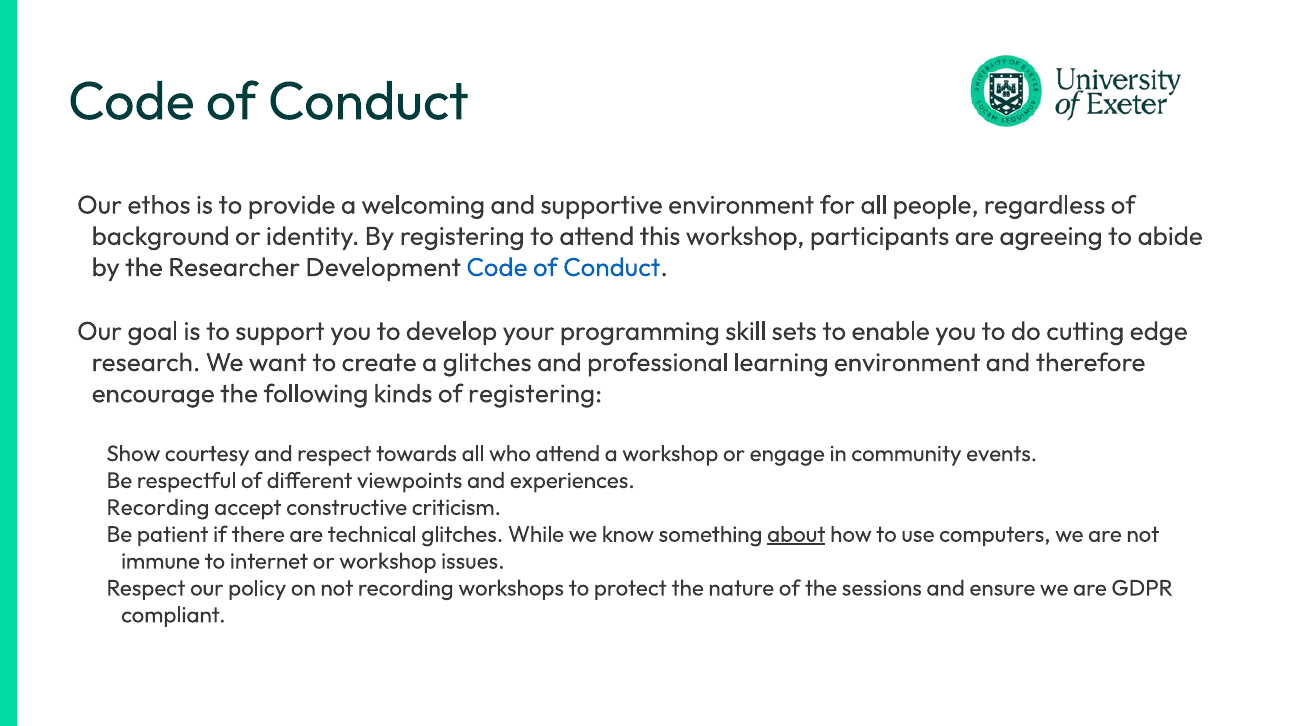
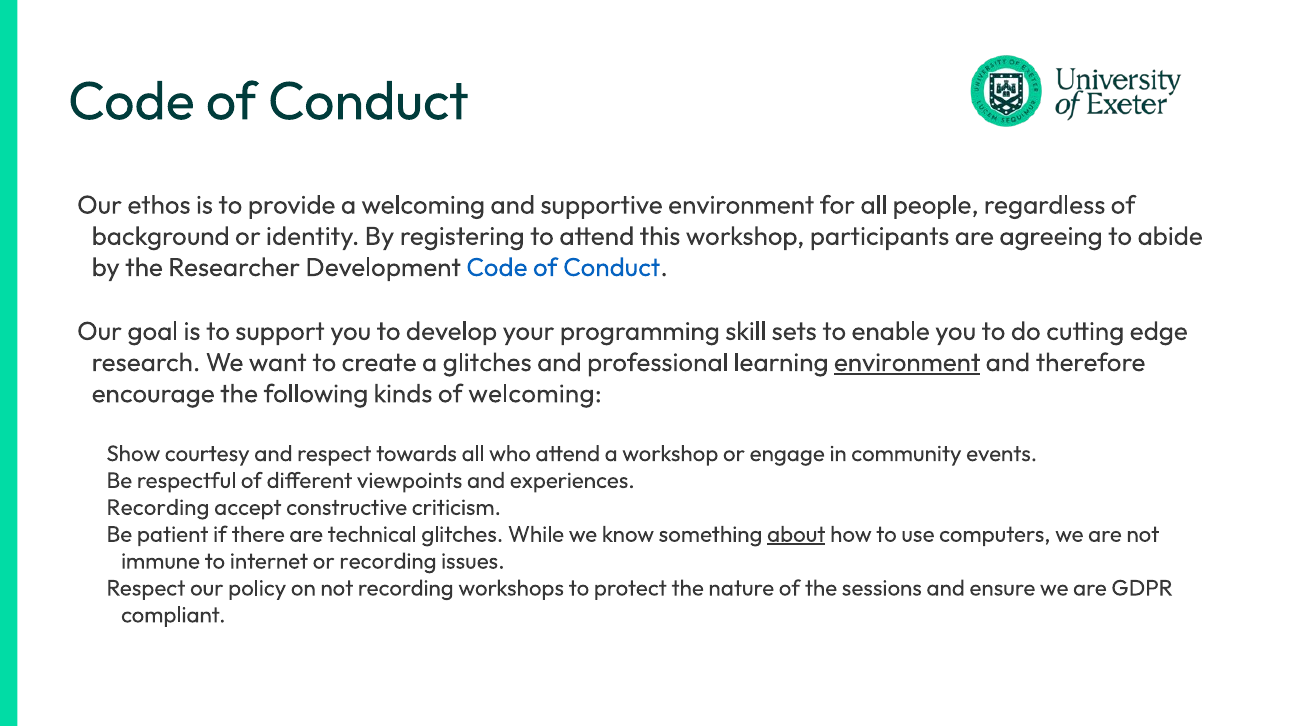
environment at (907, 363) underline: none -> present
of registering: registering -> welcoming
or workshop: workshop -> recording
